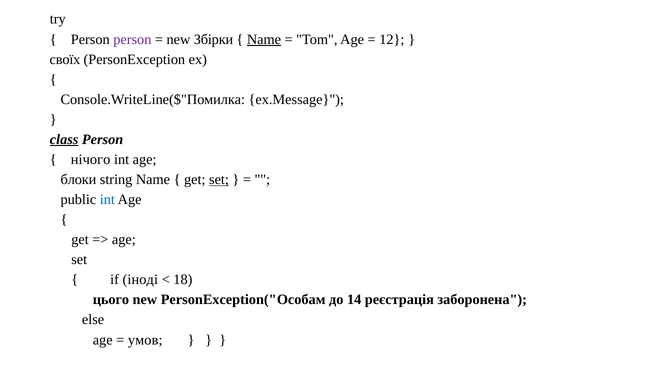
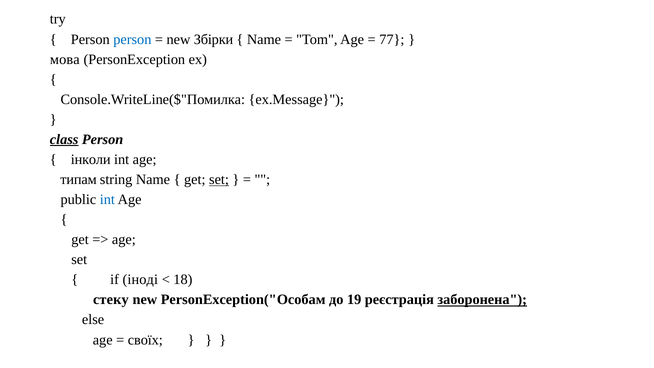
person at (132, 39) colour: purple -> blue
Name at (264, 39) underline: present -> none
12: 12 -> 77
своїх: своїх -> мова
нічого: нічого -> інколи
блоки: блоки -> типам
цього: цього -> стеку
14: 14 -> 19
заборонена underline: none -> present
умов: умов -> своїх
